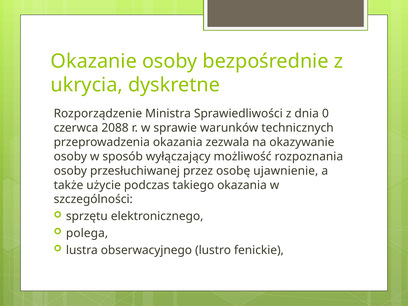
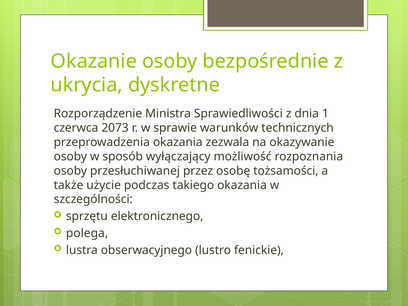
0: 0 -> 1
2088: 2088 -> 2073
ujawnienie: ujawnienie -> tożsamości
